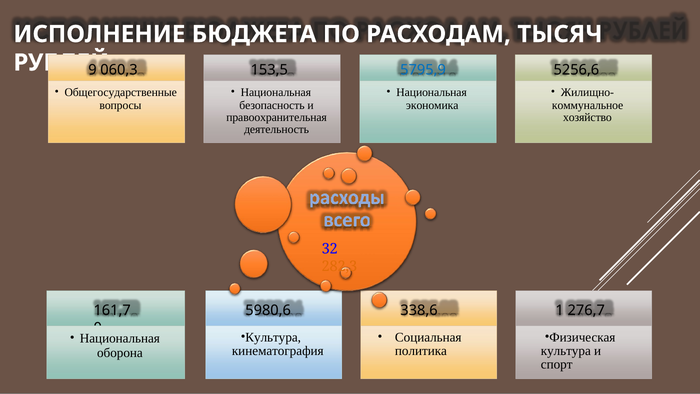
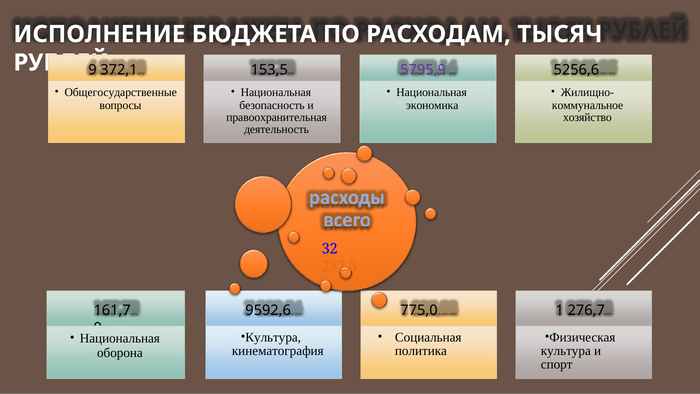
060,3: 060,3 -> 372,1
5795,9 colour: blue -> purple
5980,6: 5980,6 -> 9592,6
338,6: 338,6 -> 775,0
